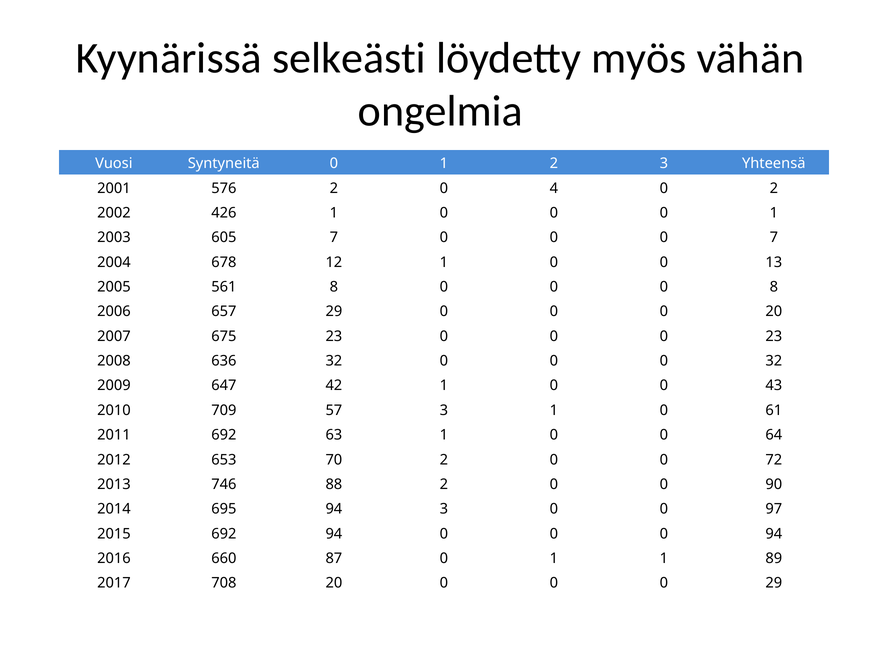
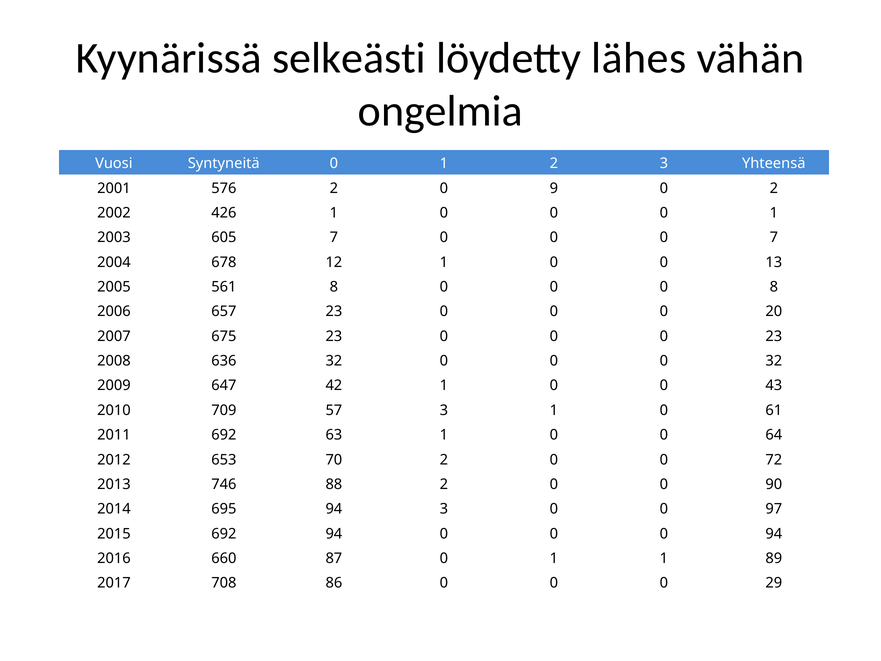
myös: myös -> lähes
4: 4 -> 9
657 29: 29 -> 23
708 20: 20 -> 86
